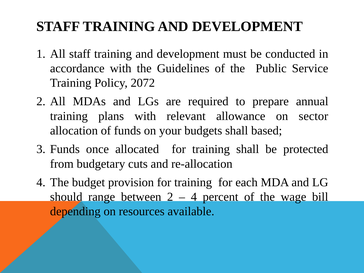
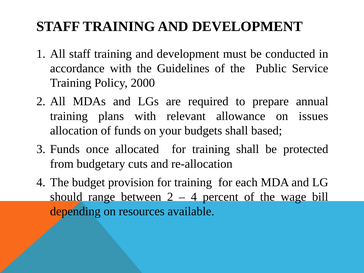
2072: 2072 -> 2000
sector: sector -> issues
